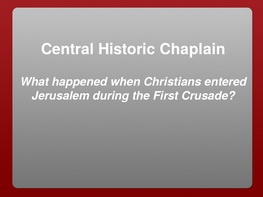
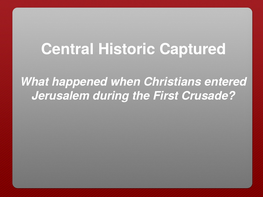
Chaplain: Chaplain -> Captured
